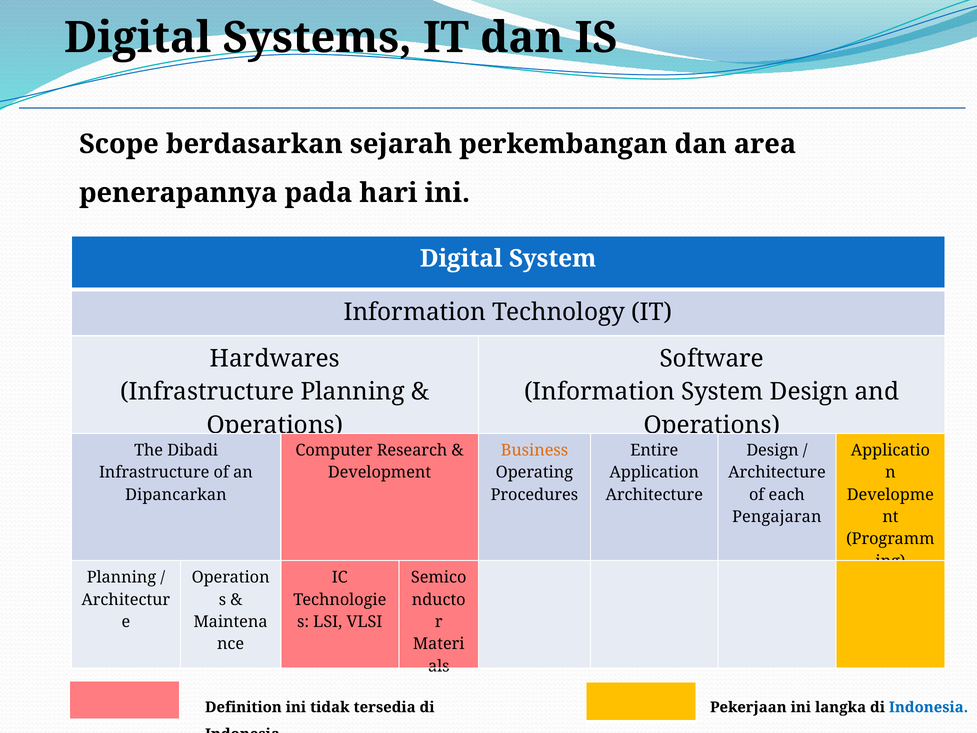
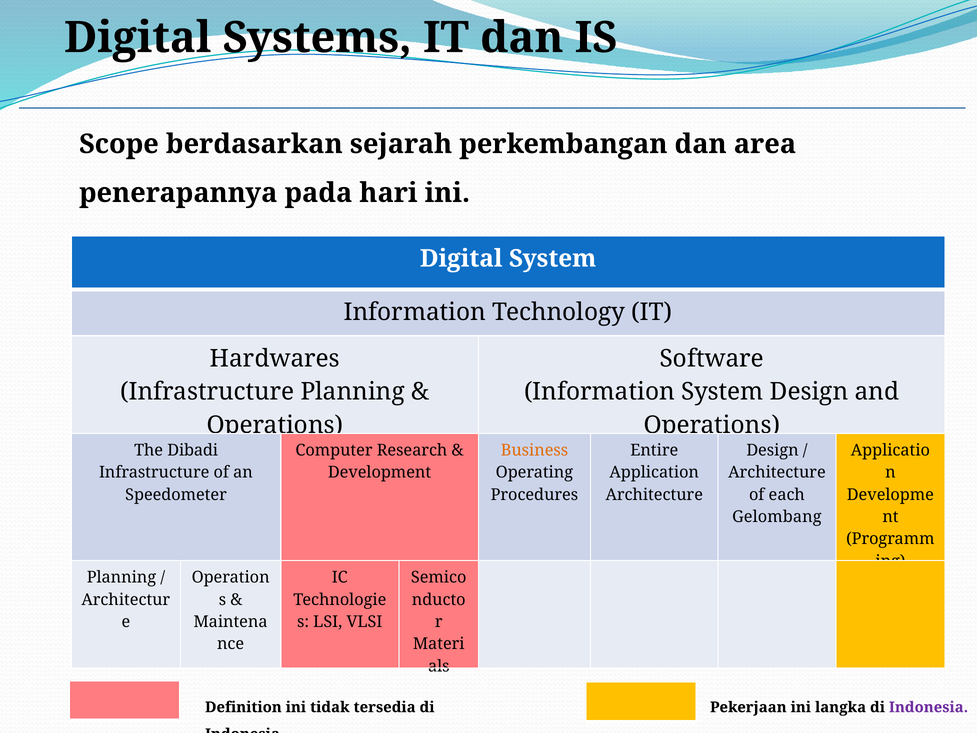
Dipancarkan: Dipancarkan -> Speedometer
Pengajaran: Pengajaran -> Gelombang
Indonesia at (928, 707) colour: blue -> purple
